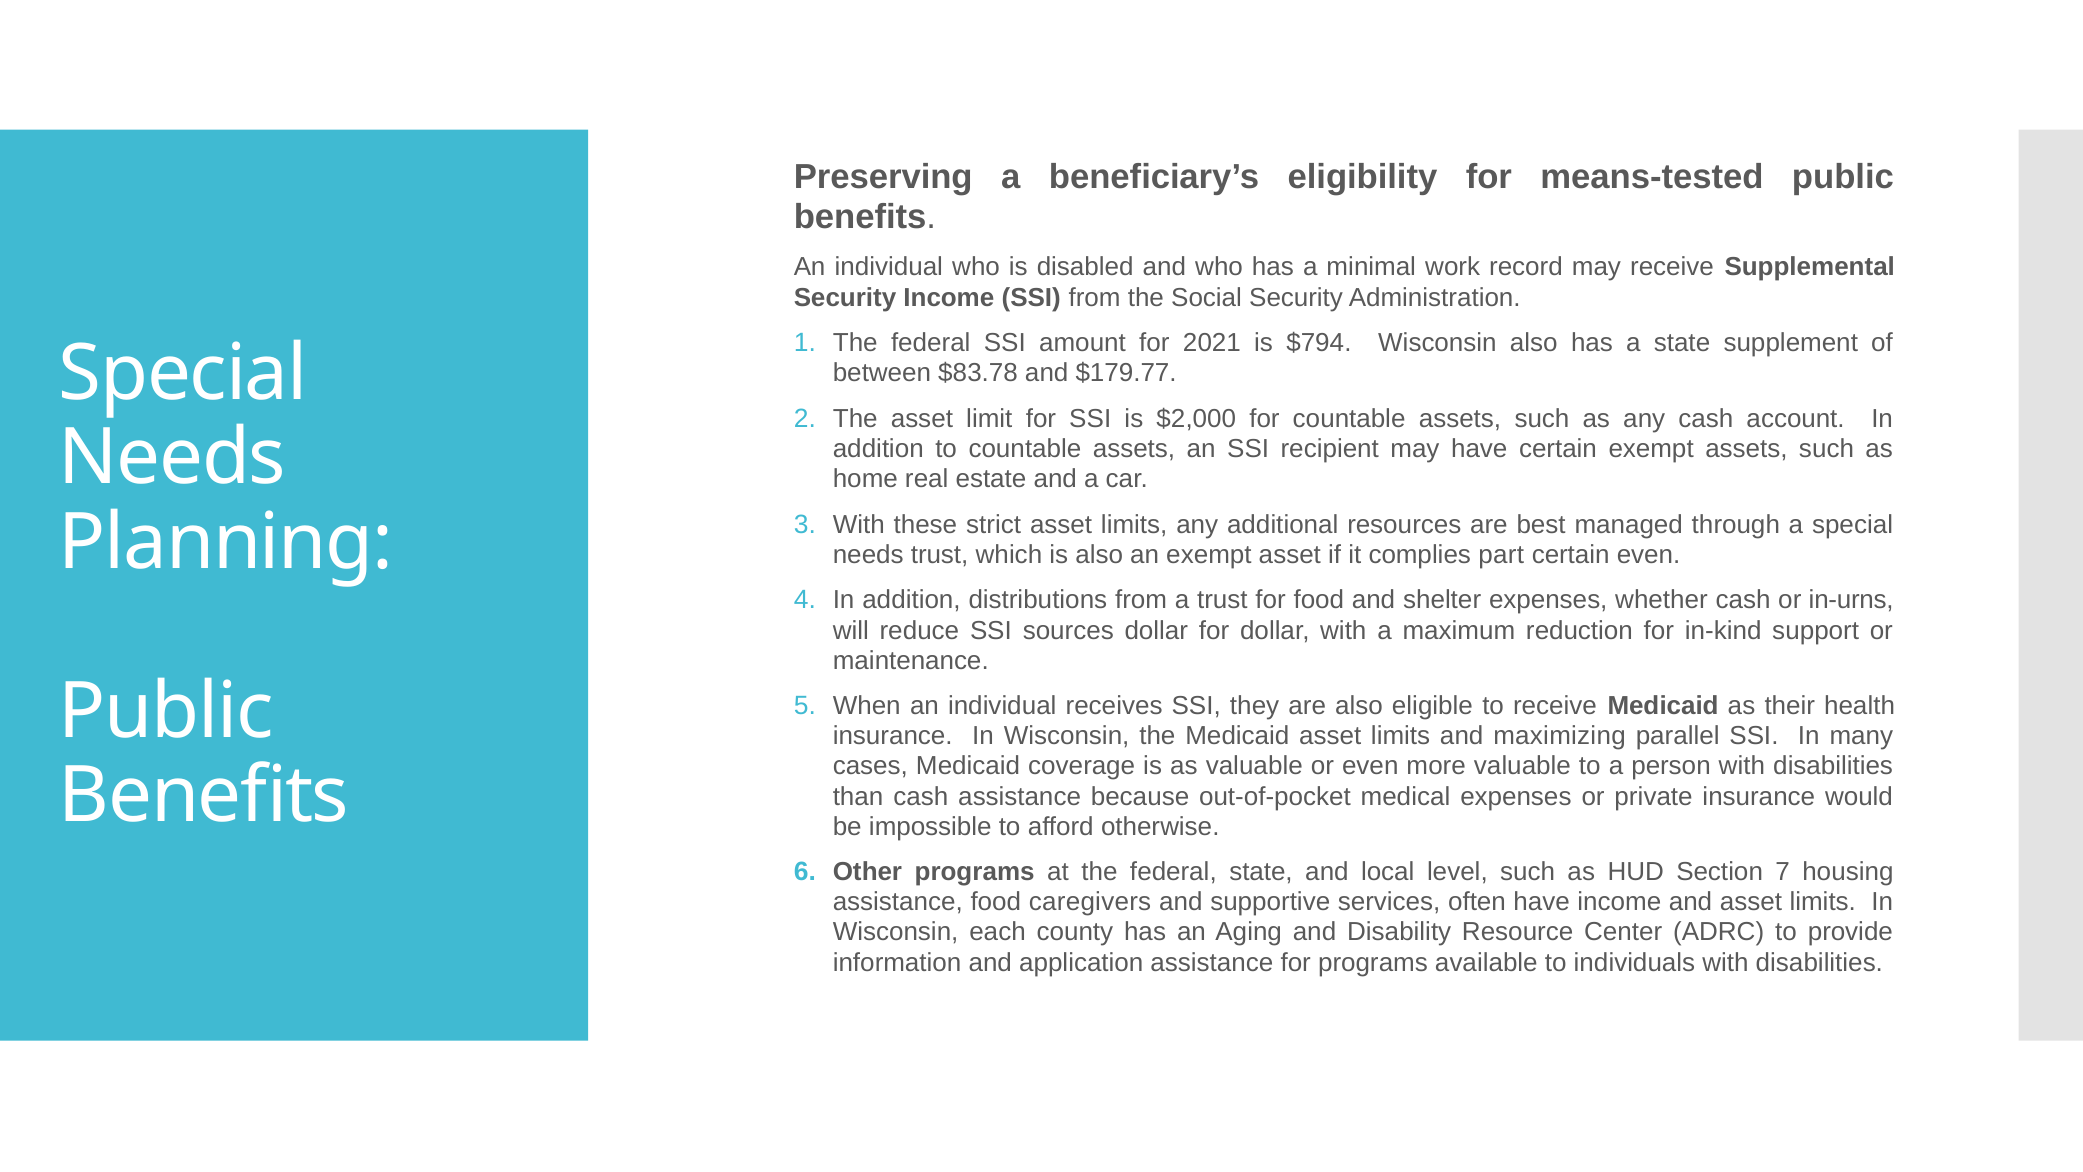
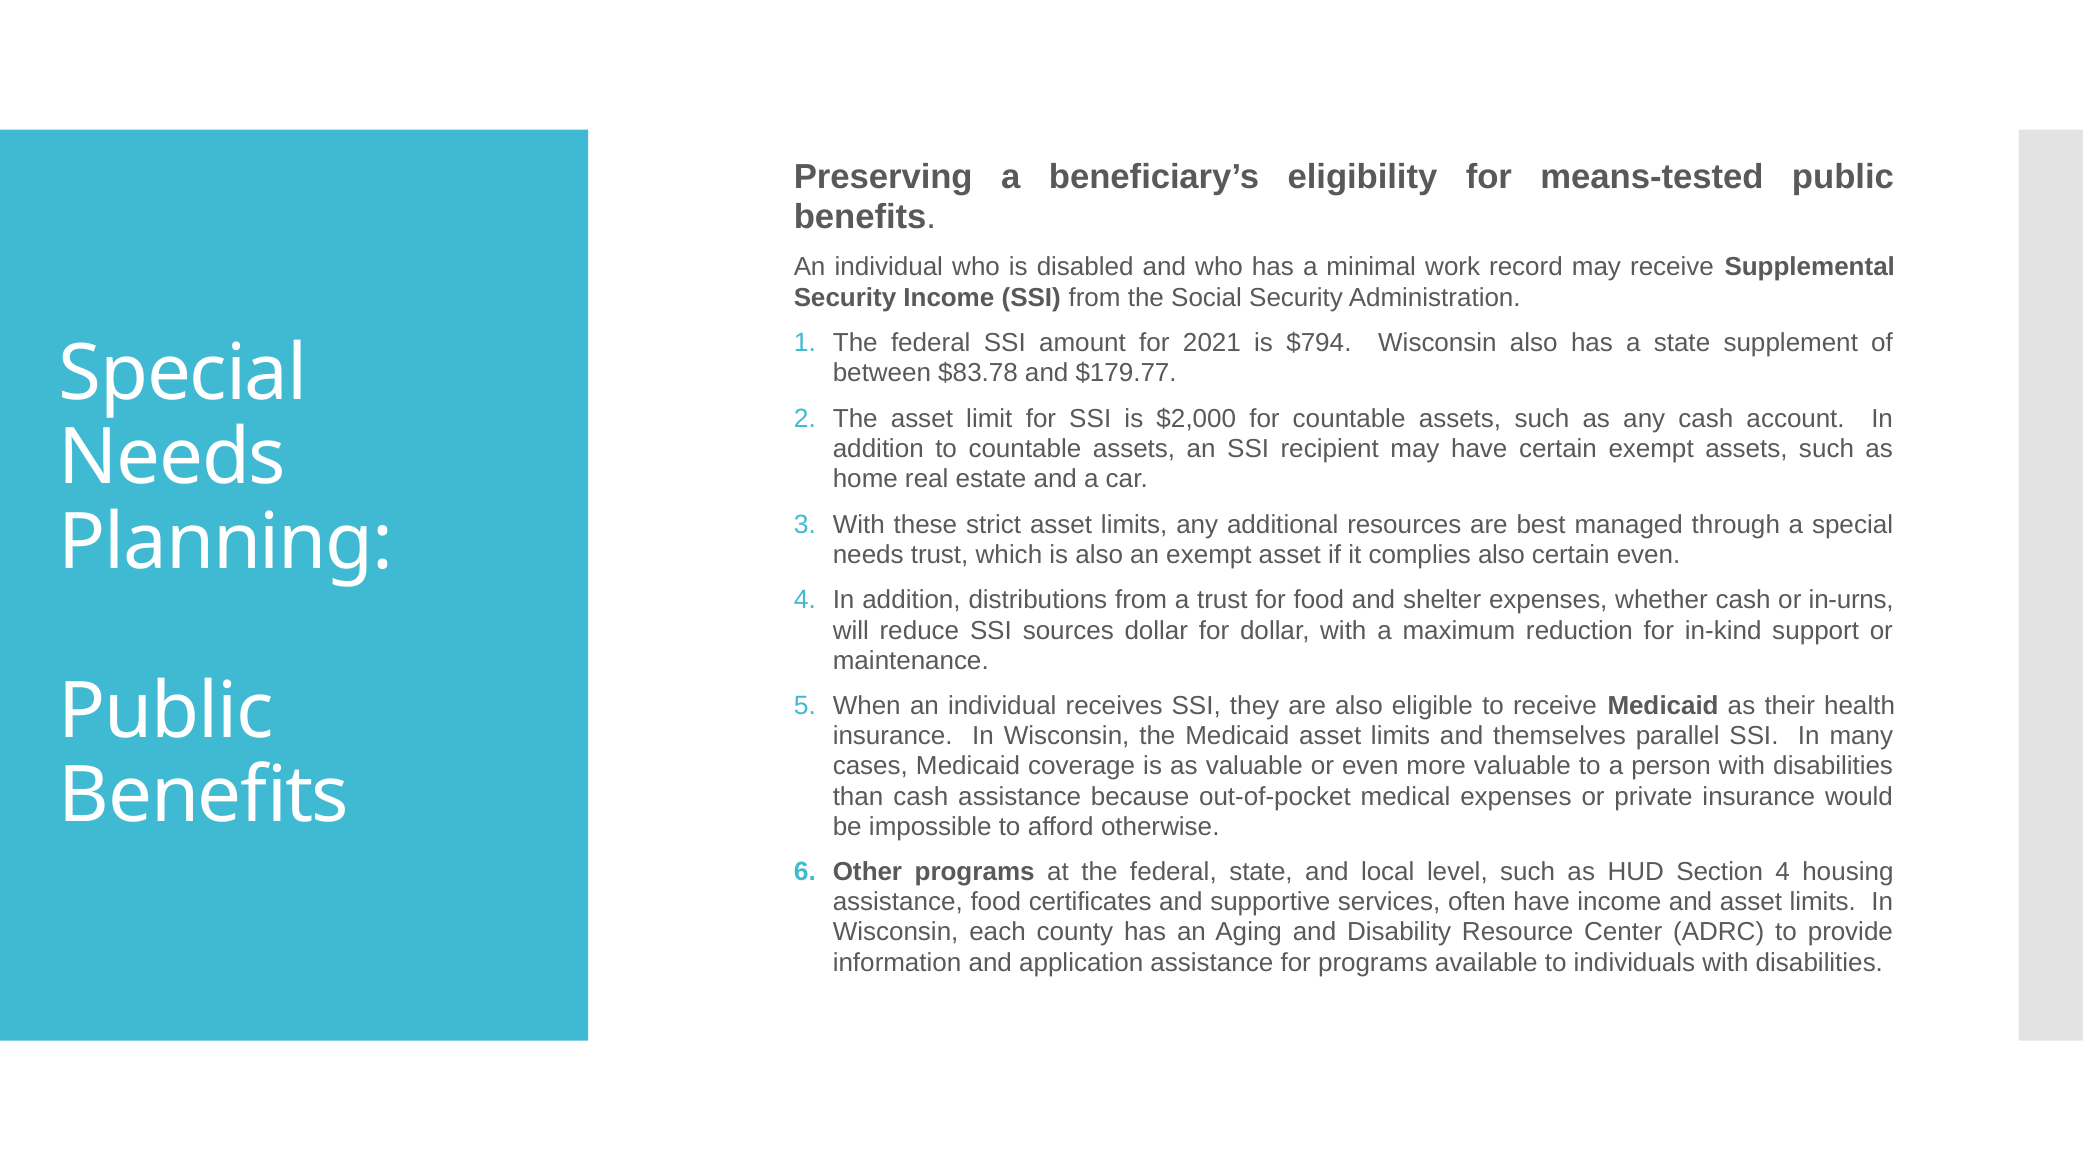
complies part: part -> also
maximizing: maximizing -> themselves
Section 7: 7 -> 4
caregivers: caregivers -> certificates
